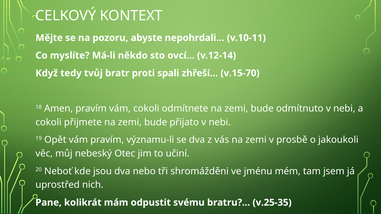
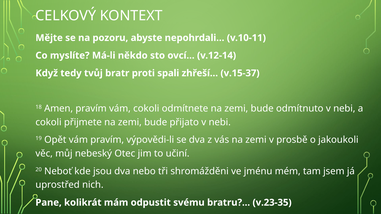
v.15-70: v.15-70 -> v.15-37
významu-li: významu-li -> výpovědi-li
v.25-35: v.25-35 -> v.23-35
